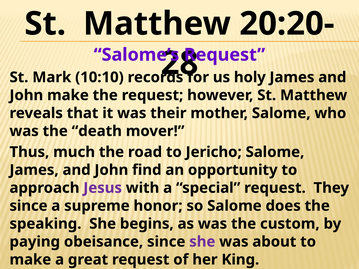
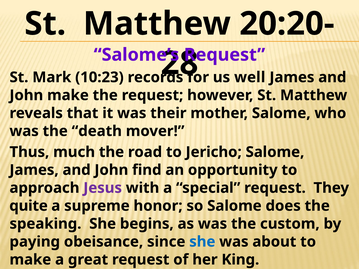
10:10: 10:10 -> 10:23
holy: holy -> well
since at (29, 206): since -> quite
she at (202, 242) colour: purple -> blue
